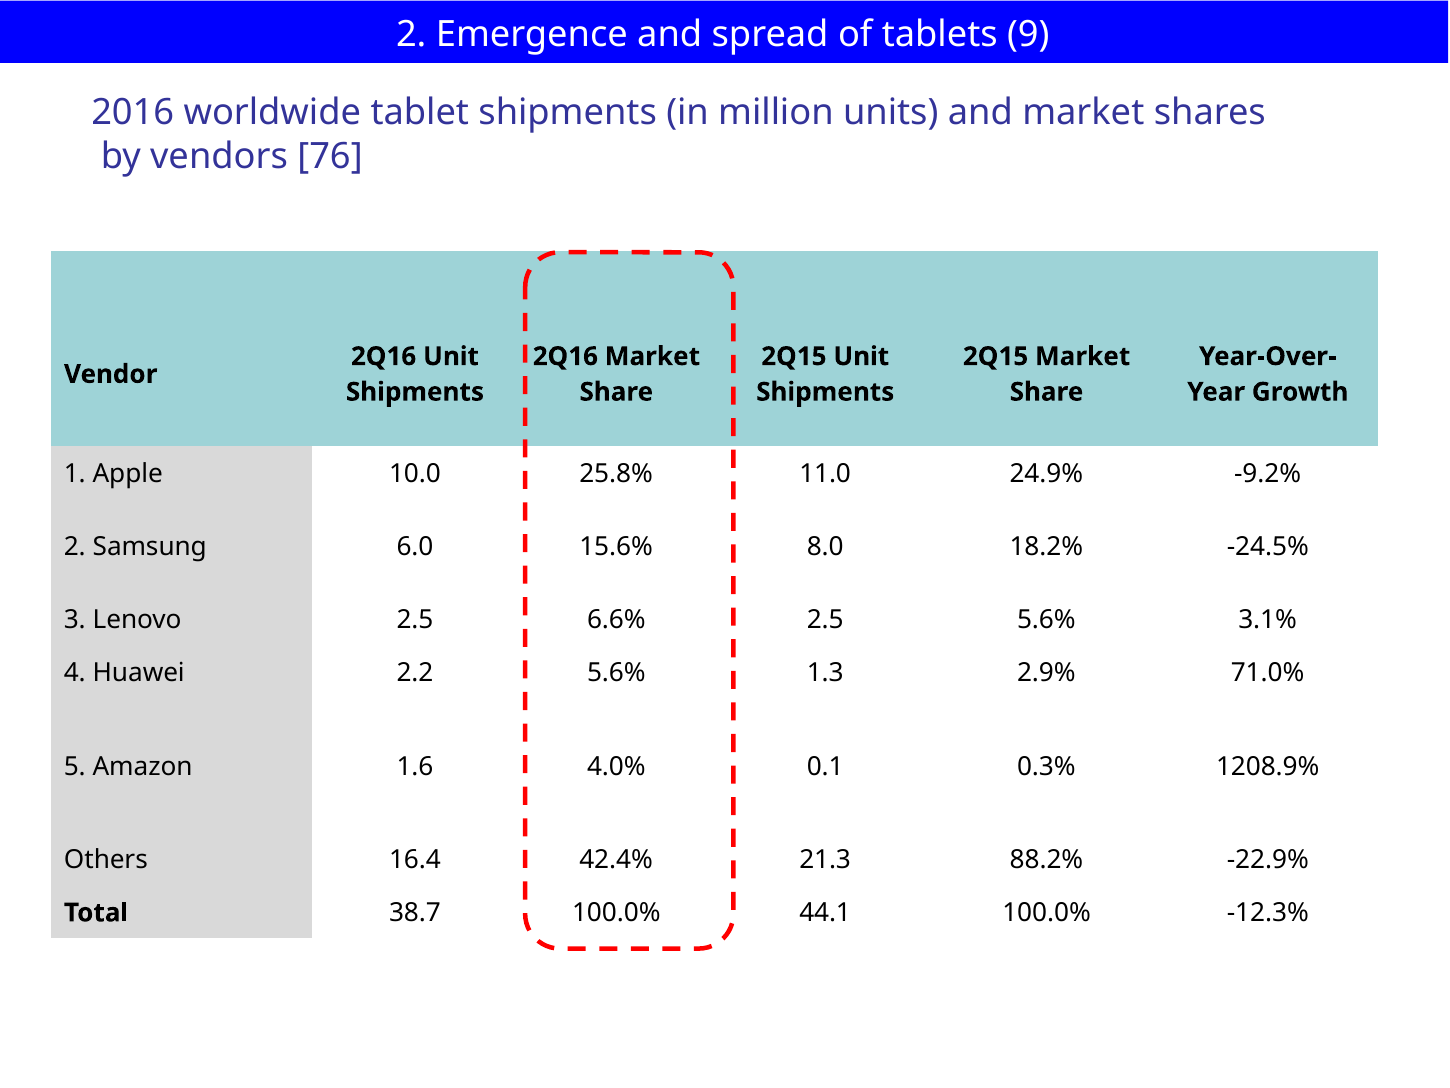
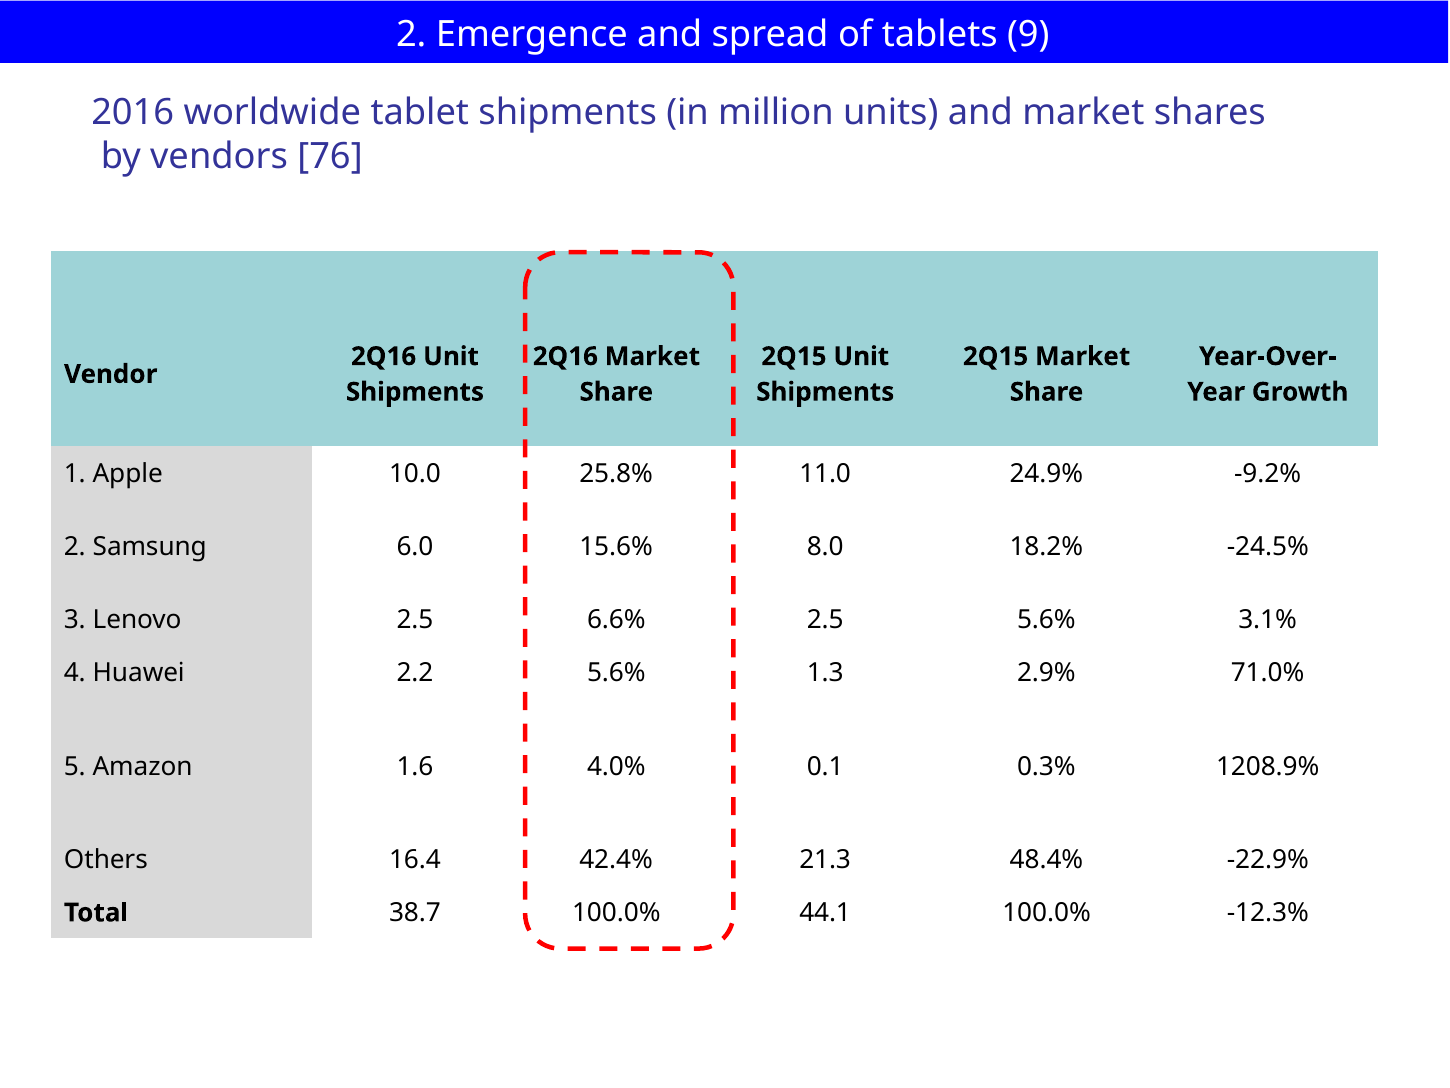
88.2%: 88.2% -> 48.4%
